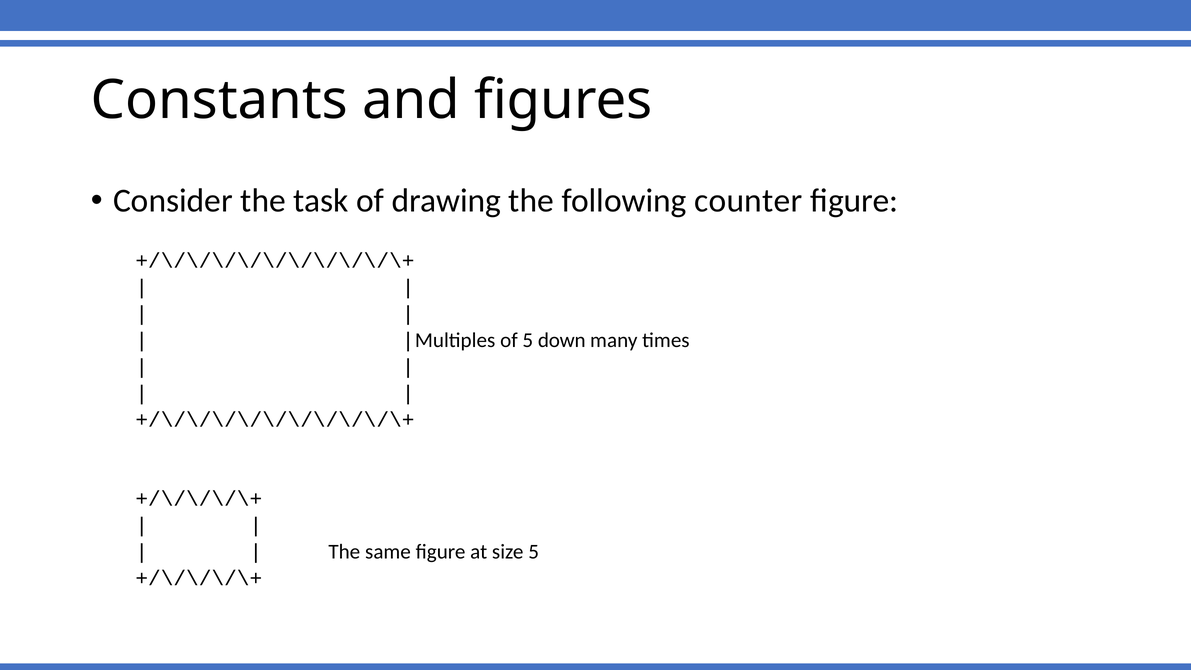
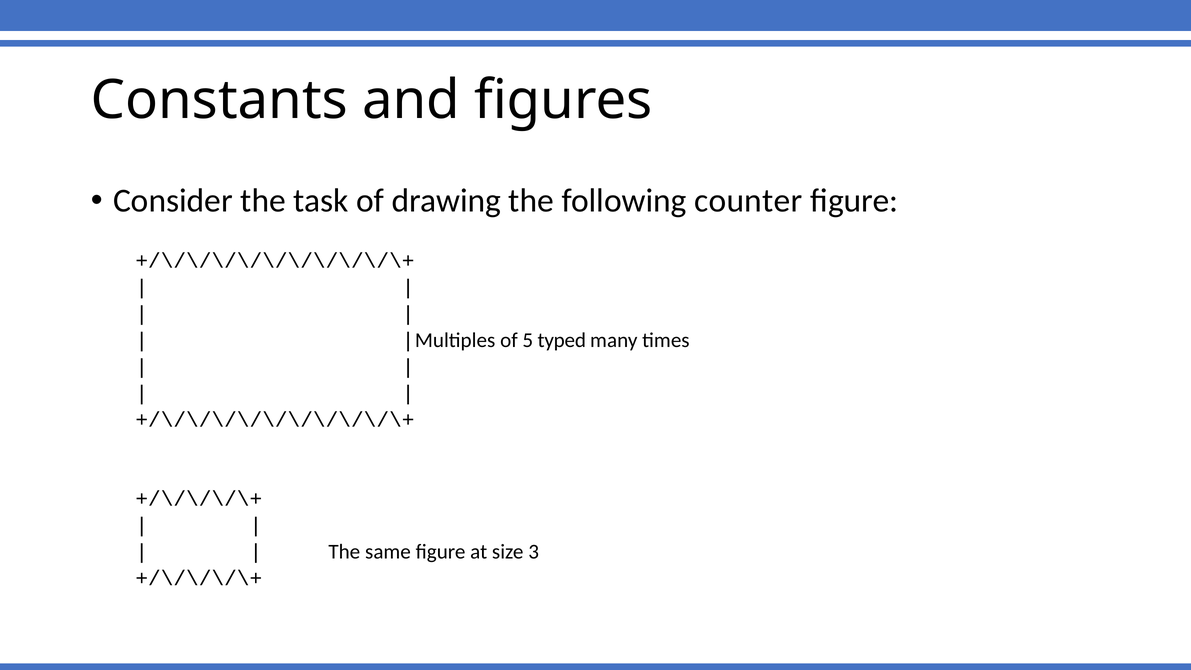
down: down -> typed
size 5: 5 -> 3
